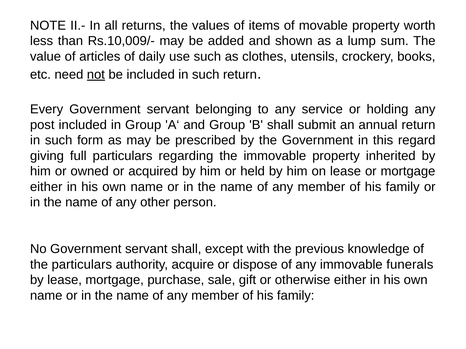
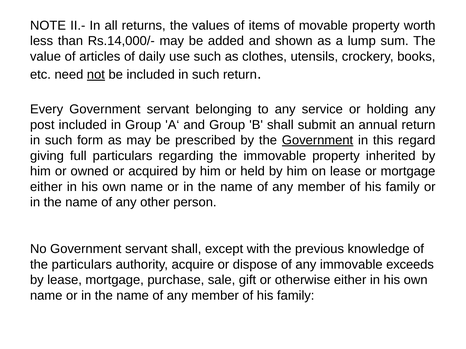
Rs.10,009/-: Rs.10,009/- -> Rs.14,000/-
Government at (318, 140) underline: none -> present
funerals: funerals -> exceeds
